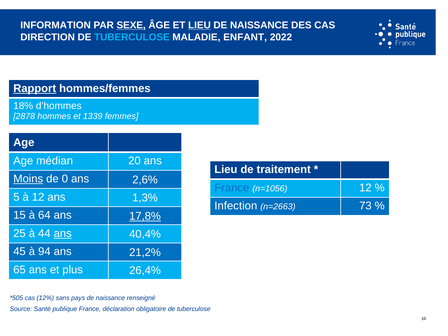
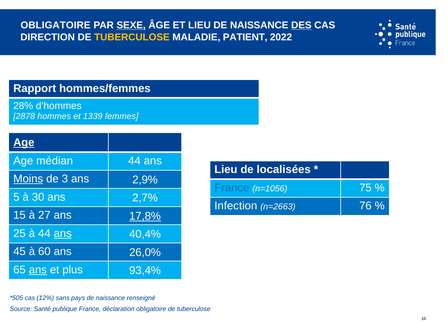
INFORMATION at (56, 25): INFORMATION -> OBLIGATOIRE
LIEU at (199, 25) underline: present -> none
DES underline: none -> present
TUBERCULOSE at (132, 37) colour: light blue -> yellow
ENFANT: ENFANT -> PATIENT
Rapport underline: present -> none
18%: 18% -> 28%
Age at (24, 143) underline: none -> present
médian 20: 20 -> 44
traitement: traitement -> localisées
0: 0 -> 3
2,6%: 2,6% -> 2,9%
n=1056 12: 12 -> 75
à 12: 12 -> 30
1,3%: 1,3% -> 2,7%
73: 73 -> 76
64: 64 -> 27
94: 94 -> 60
21,2%: 21,2% -> 26,0%
ans at (38, 270) underline: none -> present
26,4%: 26,4% -> 93,4%
